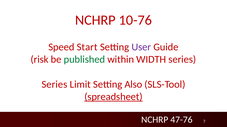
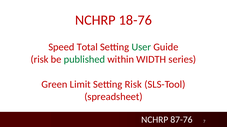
10-76: 10-76 -> 18-76
Start: Start -> Total
User colour: purple -> green
Series at (54, 85): Series -> Green
Setting Also: Also -> Risk
spreadsheet underline: present -> none
47-76: 47-76 -> 87-76
